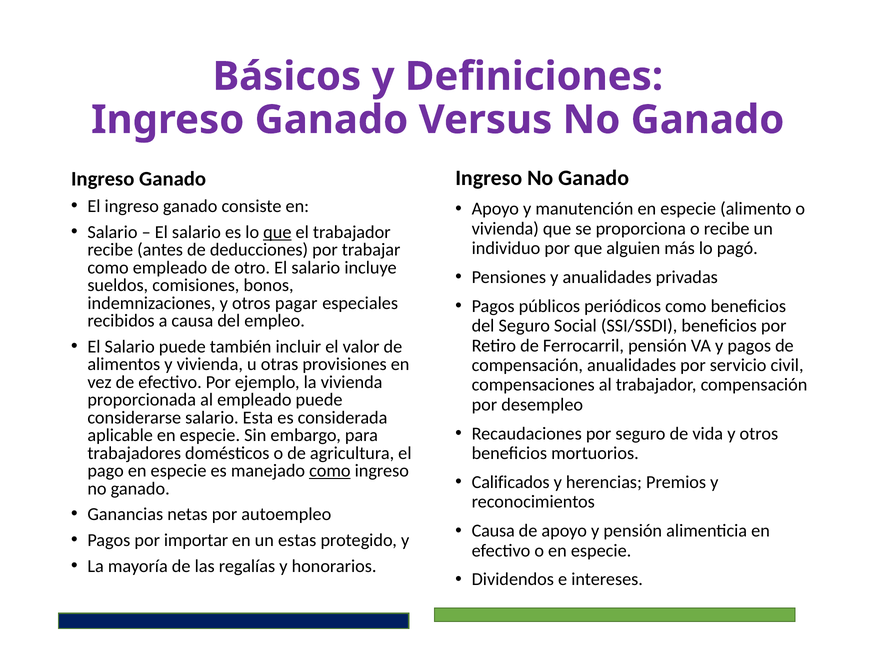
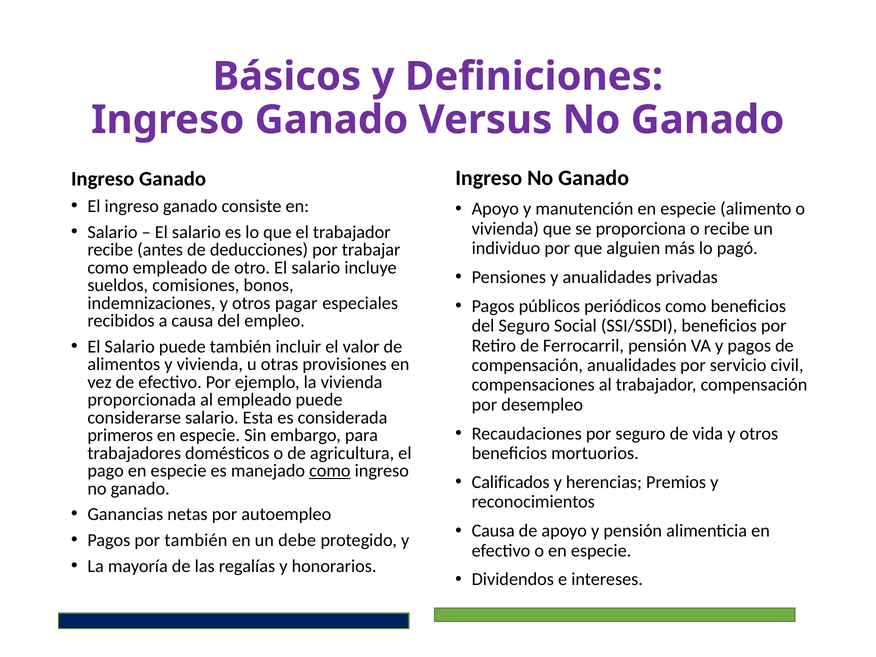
que at (277, 232) underline: present -> none
aplicable: aplicable -> primeros
por importar: importar -> también
estas: estas -> debe
